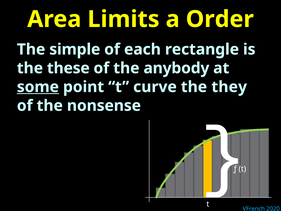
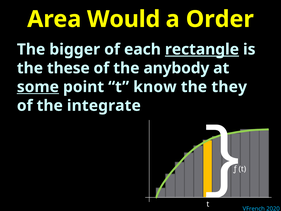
Limits: Limits -> Would
simple: simple -> bigger
rectangle underline: none -> present
curve: curve -> know
nonsense: nonsense -> integrate
